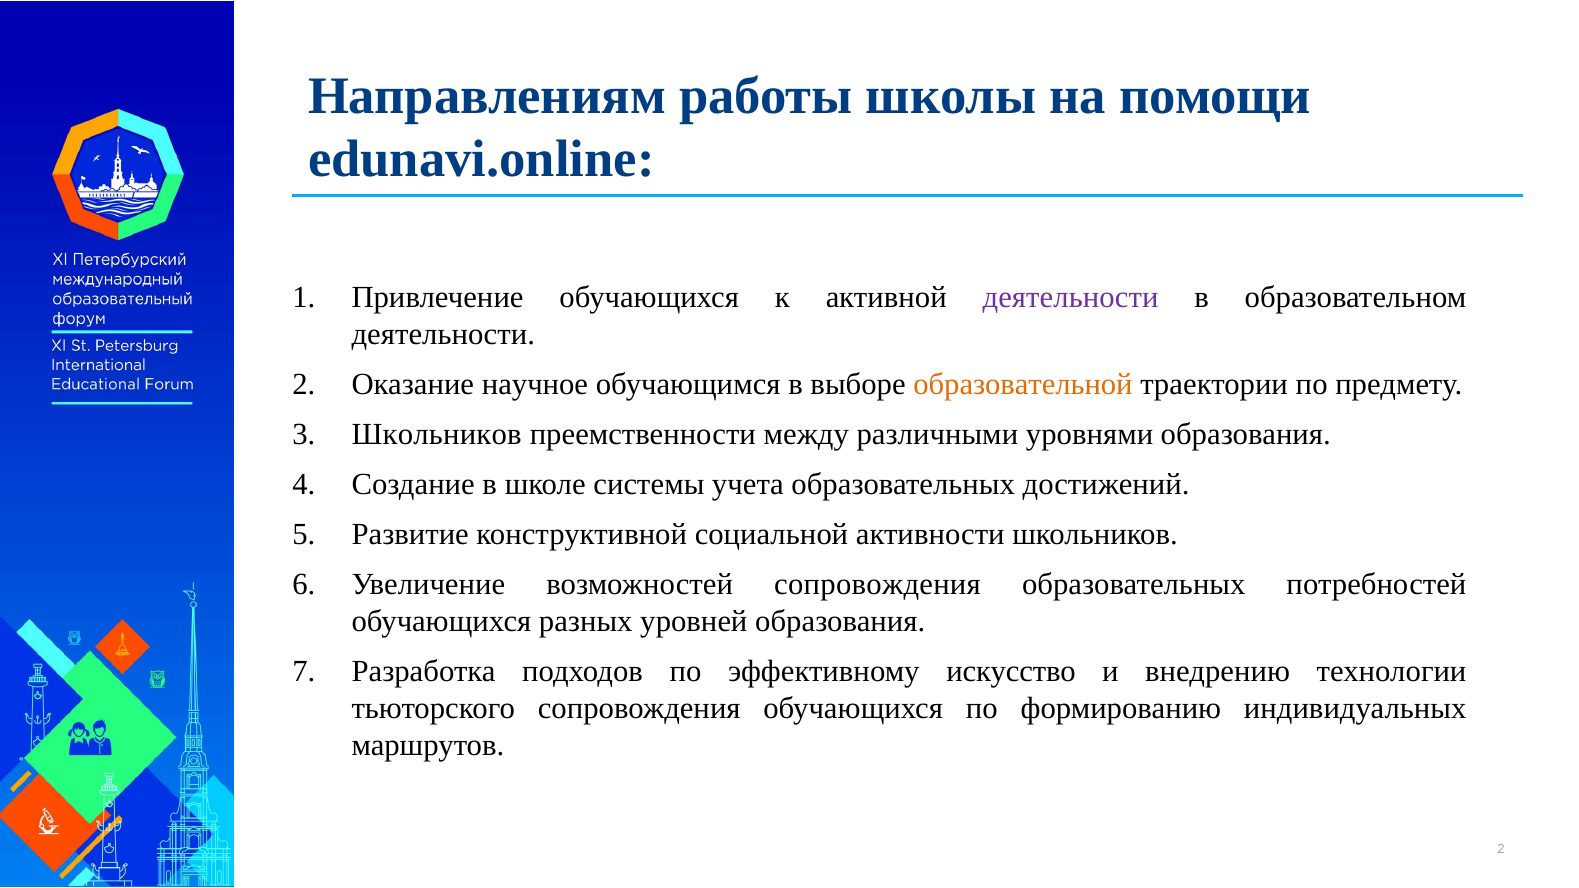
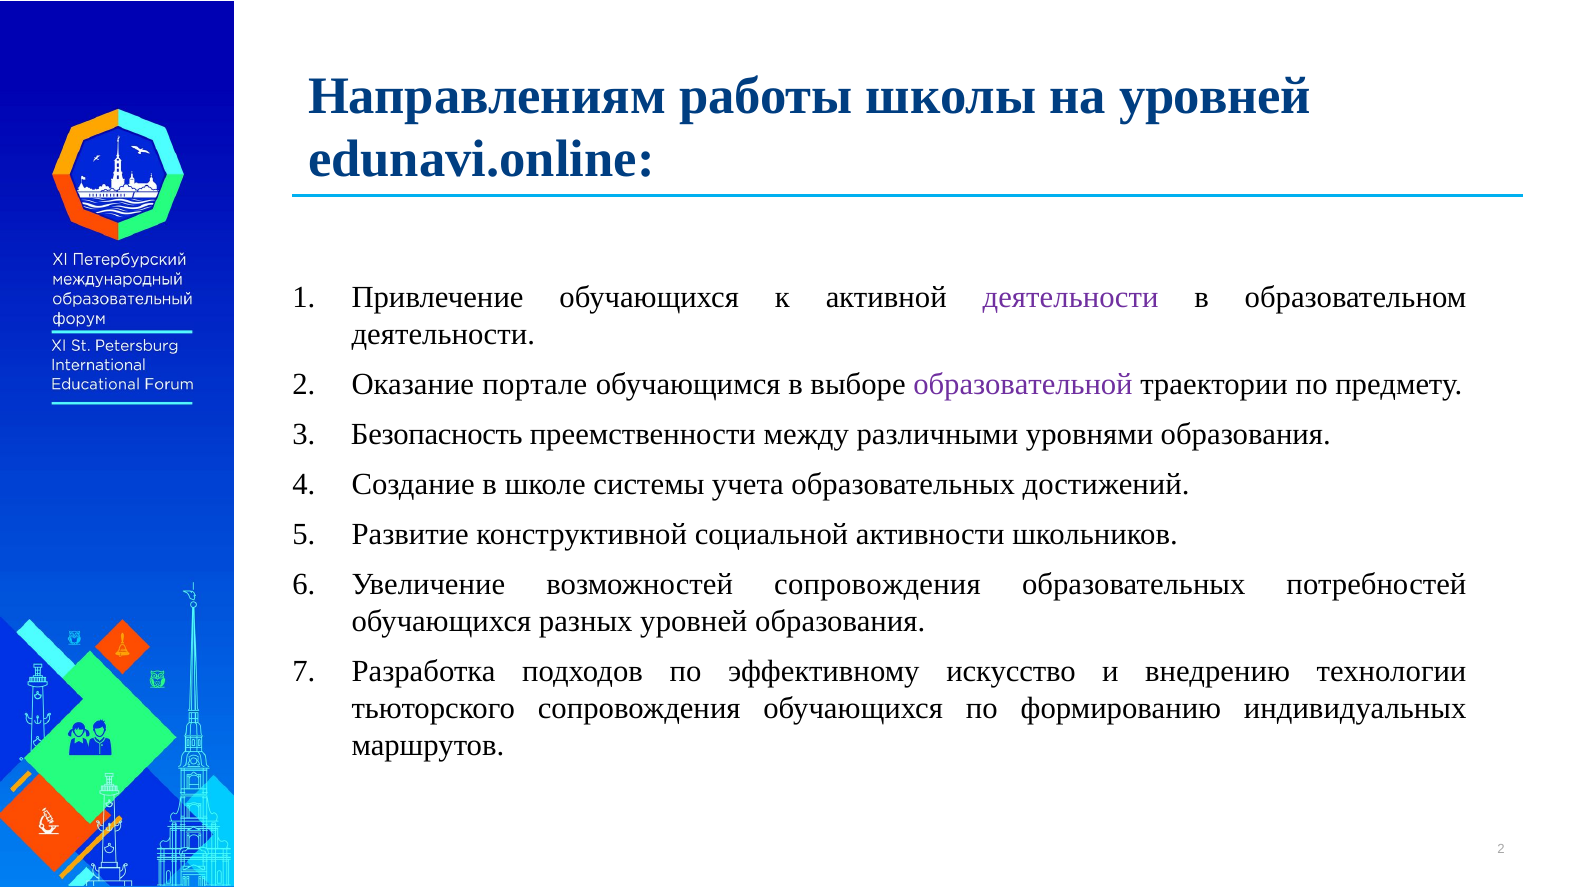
на помощи: помощи -> уровней
научное: научное -> портале
образовательной colour: orange -> purple
Школьников at (437, 434): Школьников -> Безопасность
